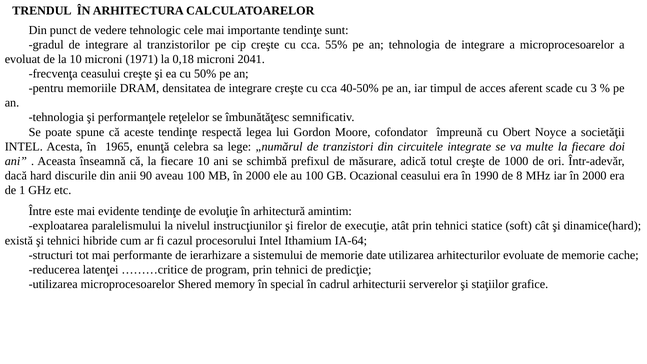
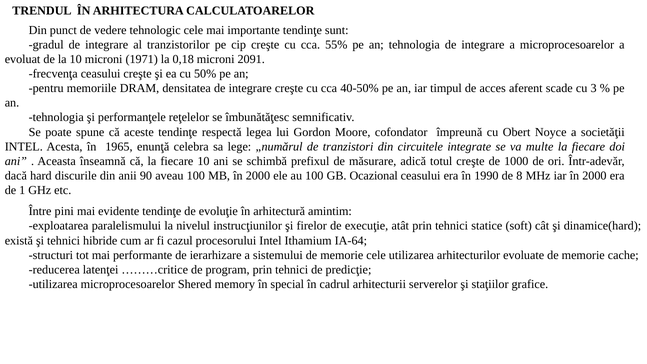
2041: 2041 -> 2091
este: este -> pini
memorie date: date -> cele
